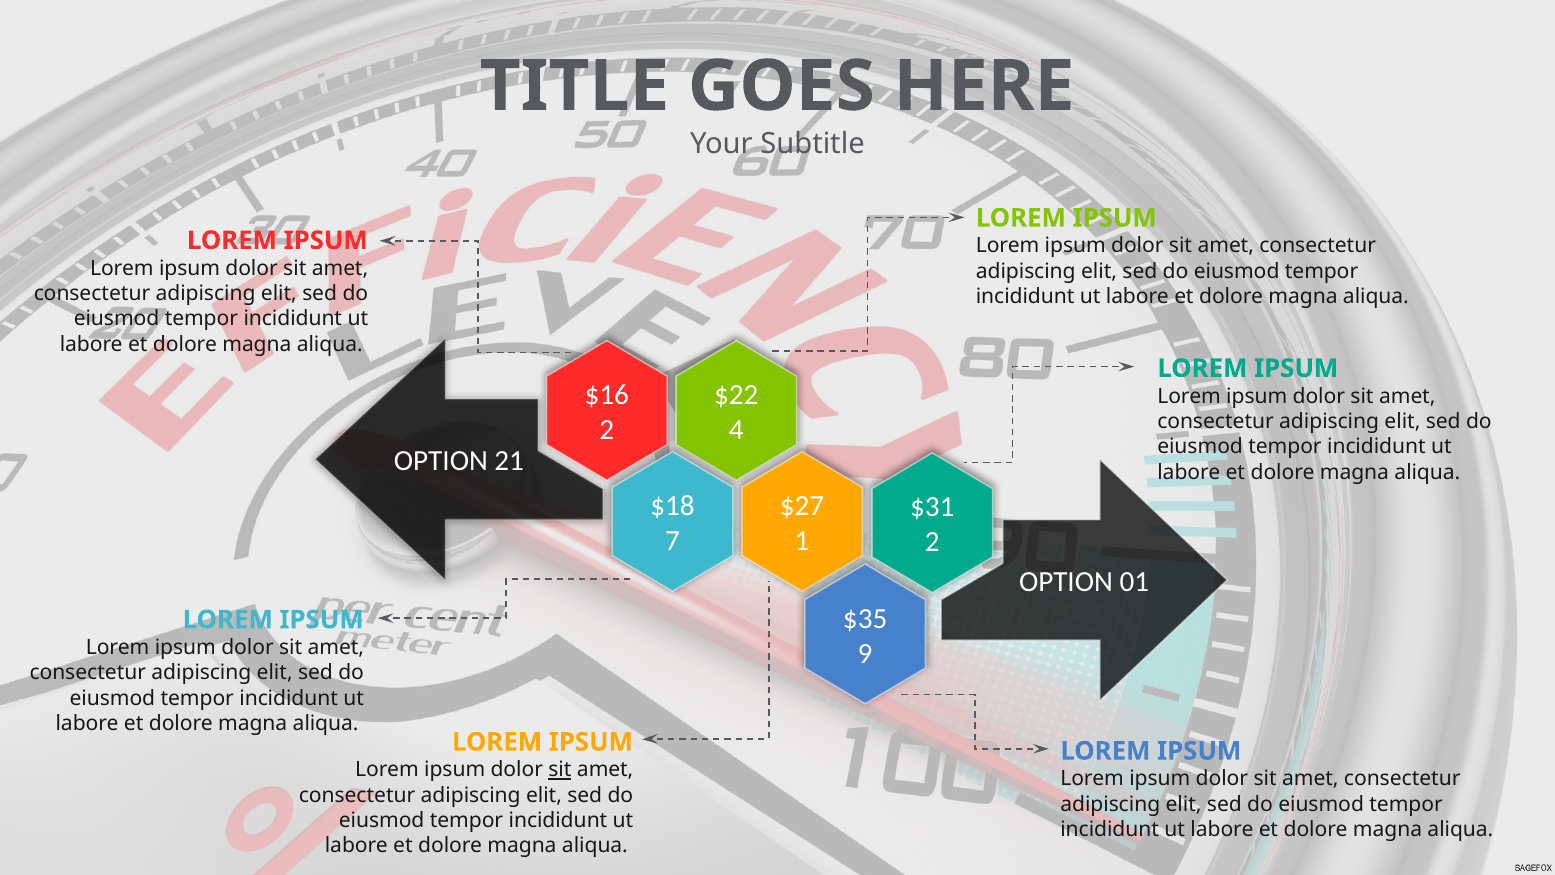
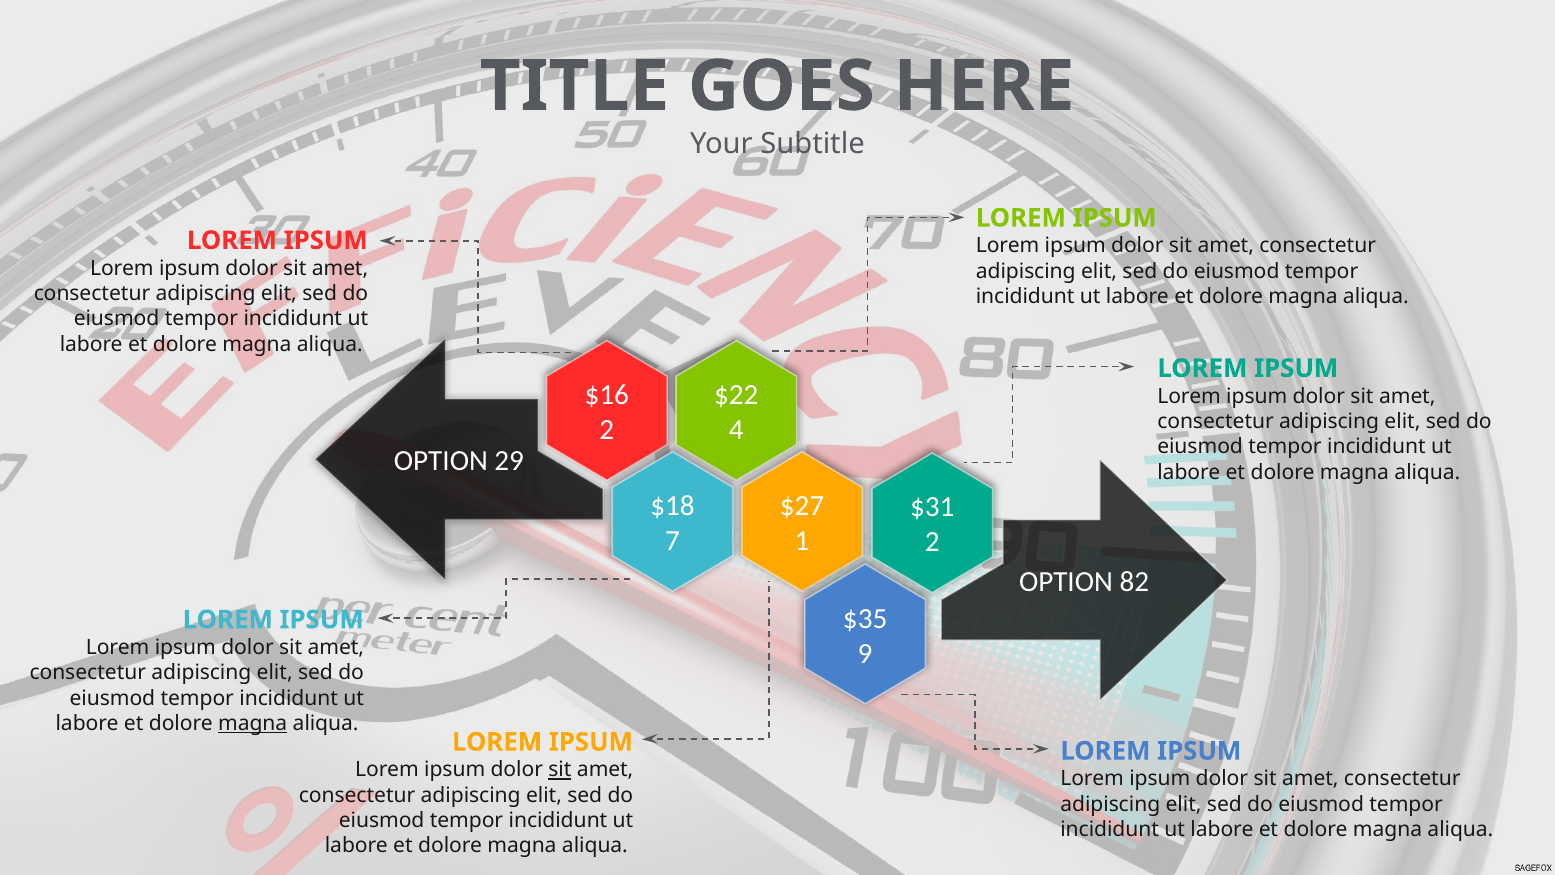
21: 21 -> 29
01: 01 -> 82
magna at (253, 723) underline: none -> present
